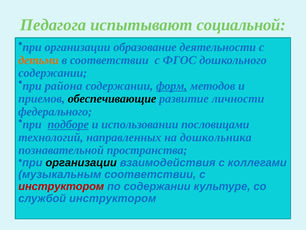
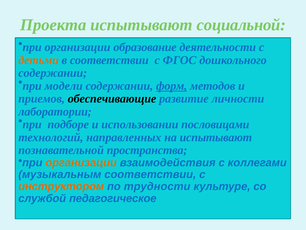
Педагога: Педагога -> Проекта
района: района -> модели
федерального: федерального -> лаборатории
подборе underline: present -> none
на дошкольника: дошкольника -> испытывают
организации at (81, 162) colour: black -> orange
инструктором at (61, 186) colour: red -> orange
по содержании: содержании -> трудности
службой инструктором: инструктором -> педагогическое
